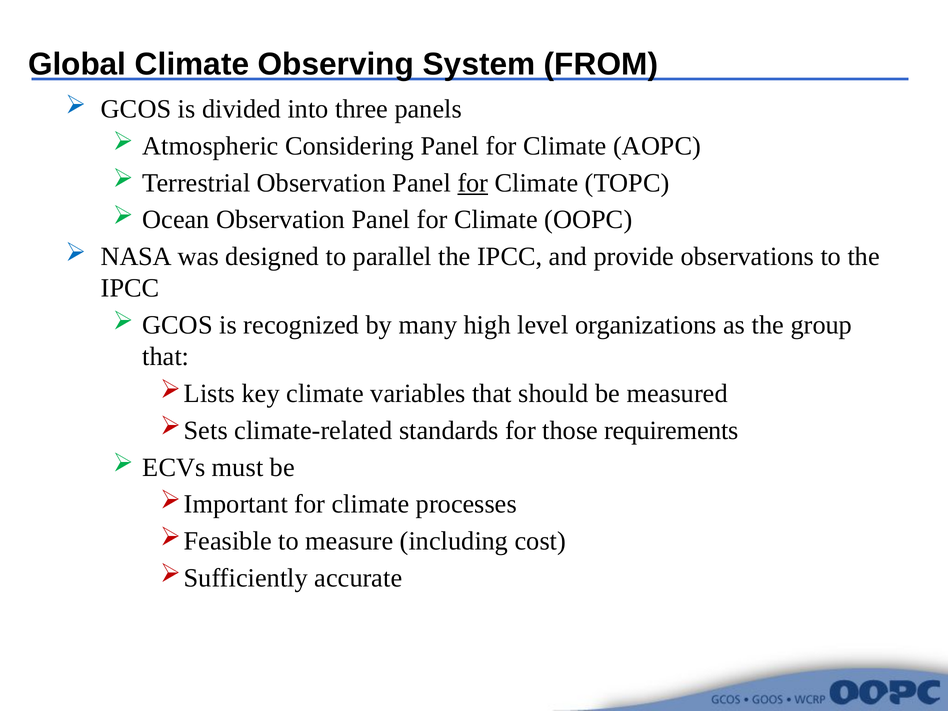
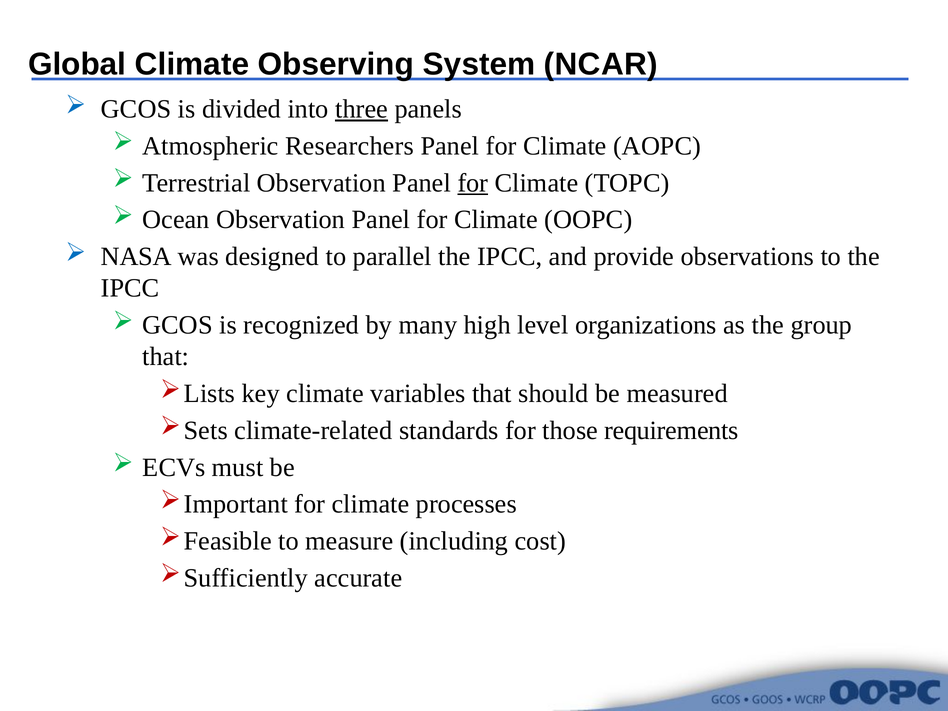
FROM: FROM -> NCAR
three underline: none -> present
Considering: Considering -> Researchers
